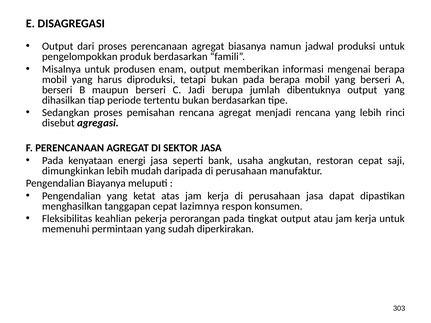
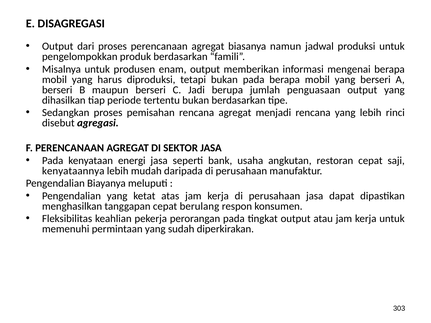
dibentuknya: dibentuknya -> penguasaan
dimungkinkan: dimungkinkan -> kenyataannya
lazimnya: lazimnya -> berulang
